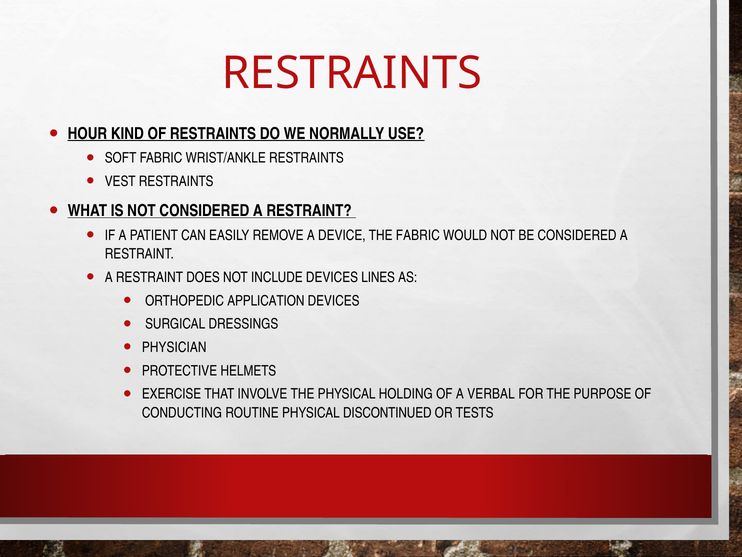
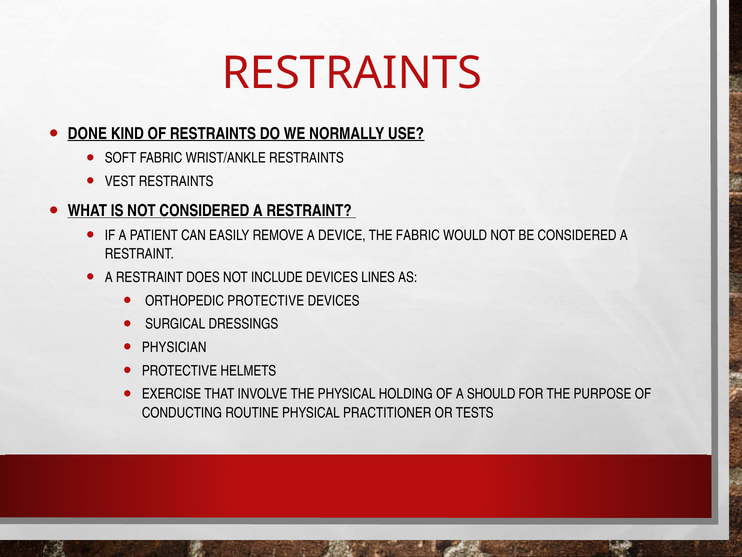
HOUR: HOUR -> DONE
ORTHOPEDIC APPLICATION: APPLICATION -> PROTECTIVE
VERBAL: VERBAL -> SHOULD
DISCONTINUED: DISCONTINUED -> PRACTITIONER
